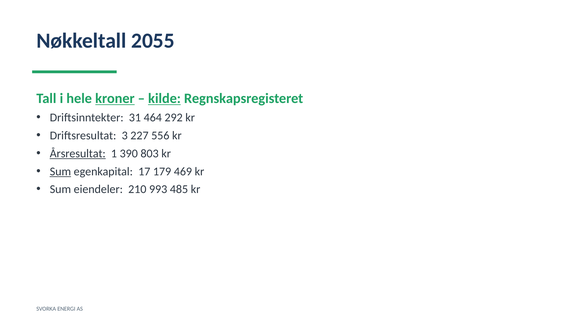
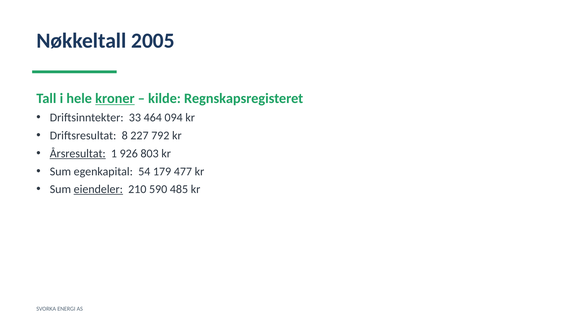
2055: 2055 -> 2005
kilde underline: present -> none
31: 31 -> 33
292: 292 -> 094
3: 3 -> 8
556: 556 -> 792
390: 390 -> 926
Sum at (60, 171) underline: present -> none
17: 17 -> 54
469: 469 -> 477
eiendeler underline: none -> present
993: 993 -> 590
